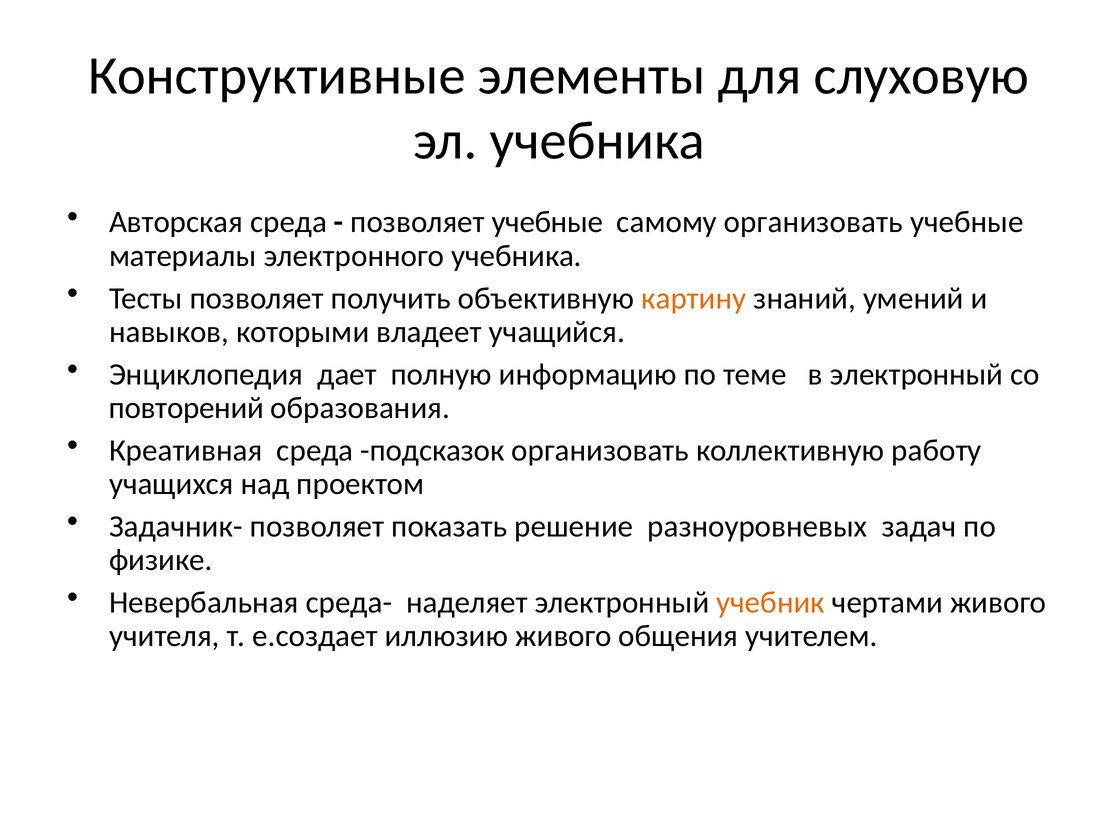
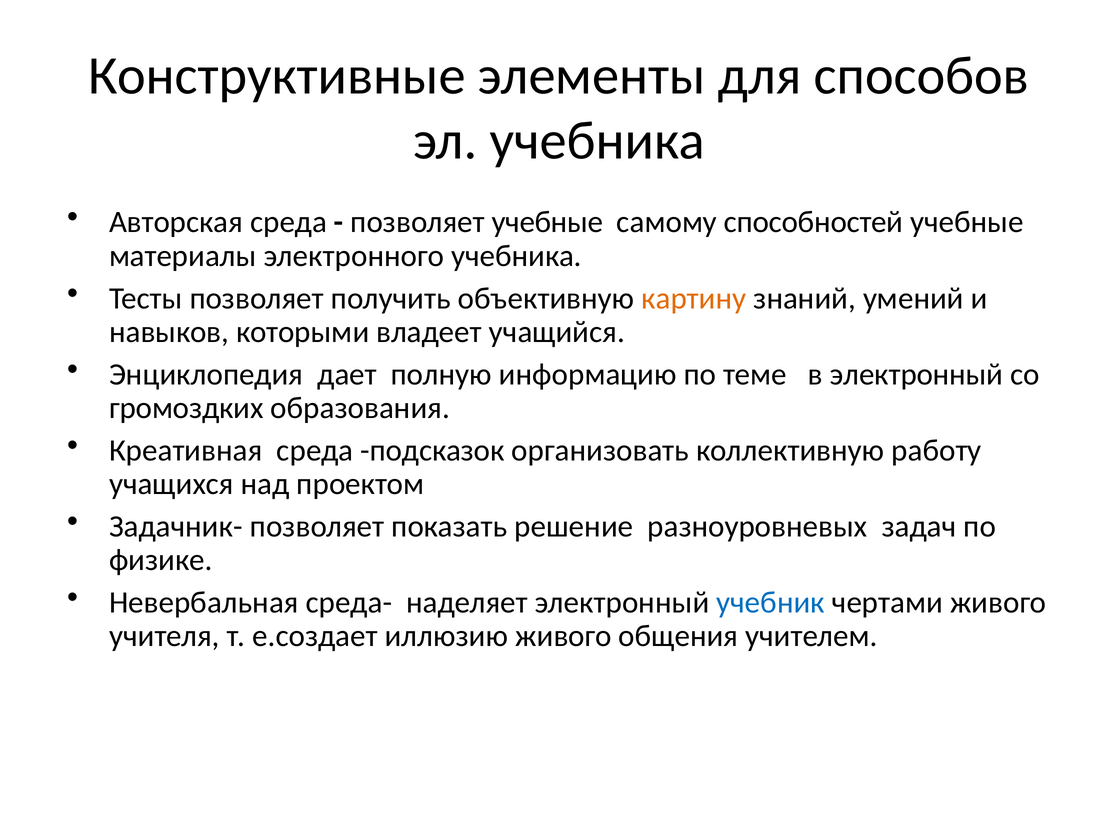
слуховую: слуховую -> способов
самому организовать: организовать -> способностей
повторений: повторений -> громоздких
учебник colour: orange -> blue
